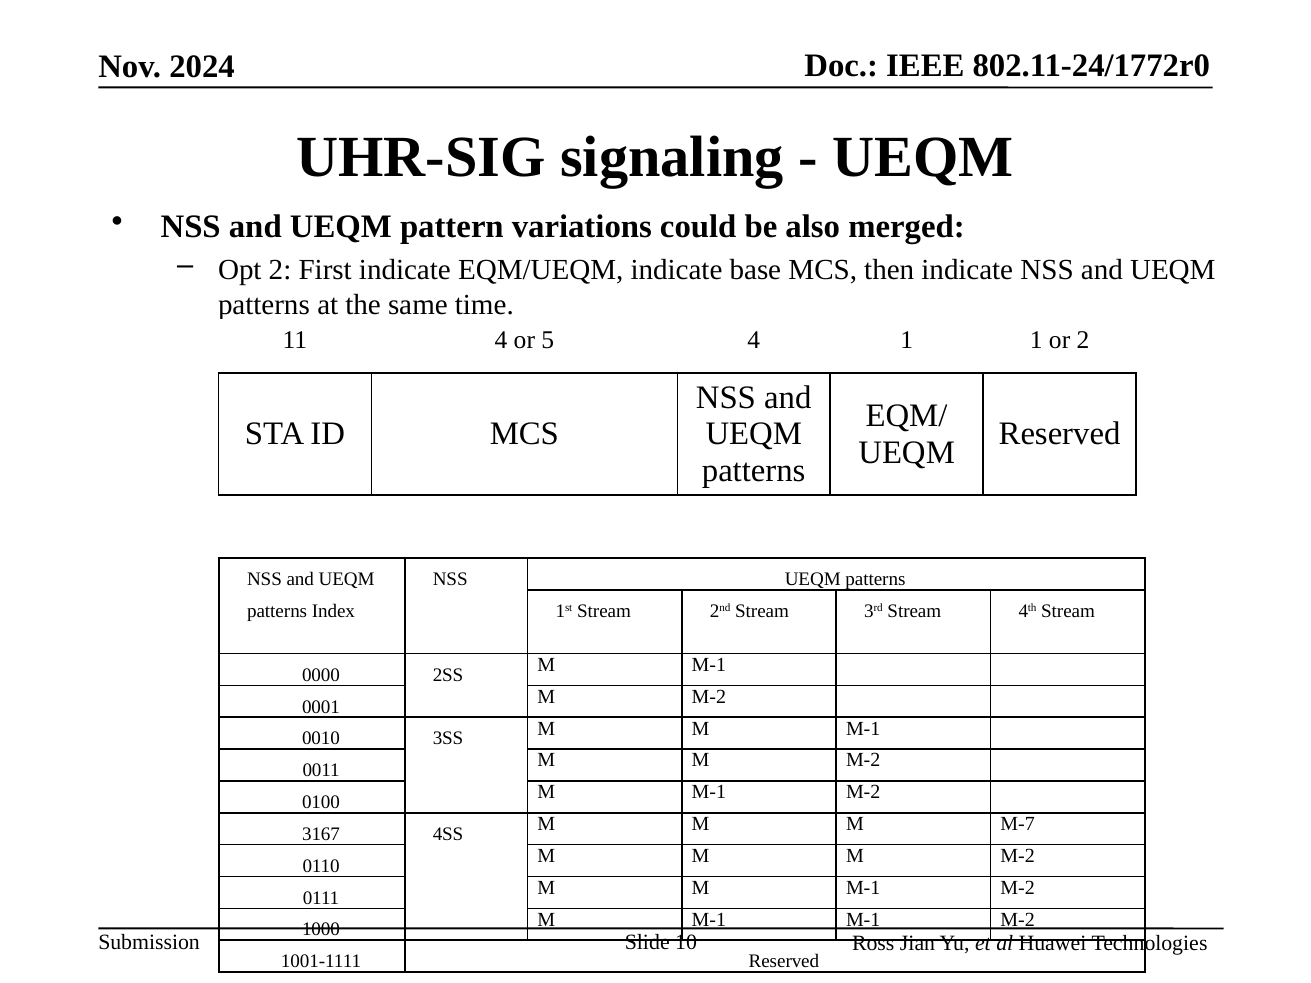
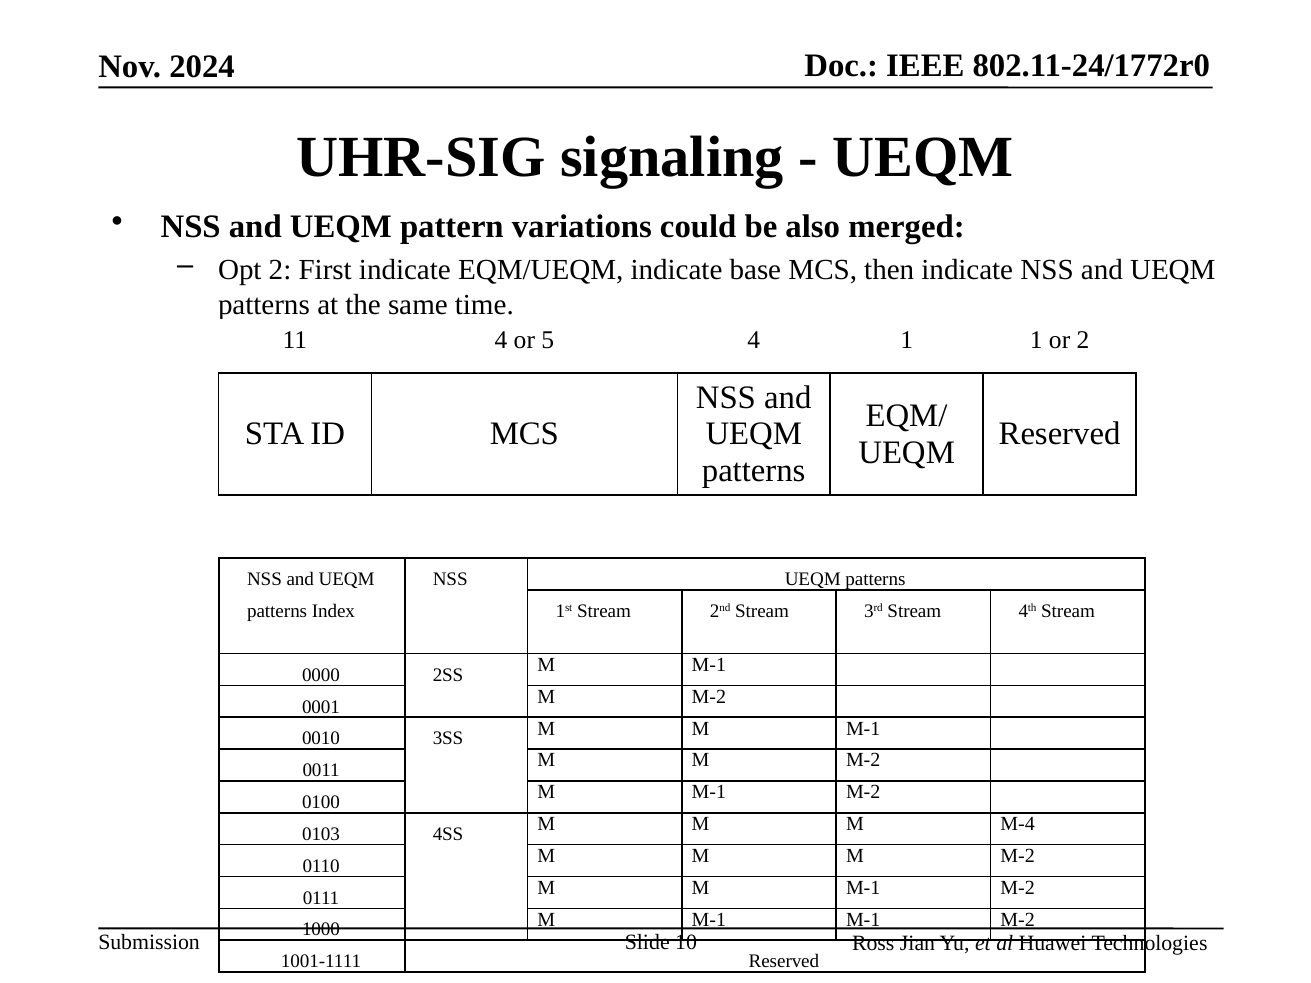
3167: 3167 -> 0103
M-7: M-7 -> M-4
